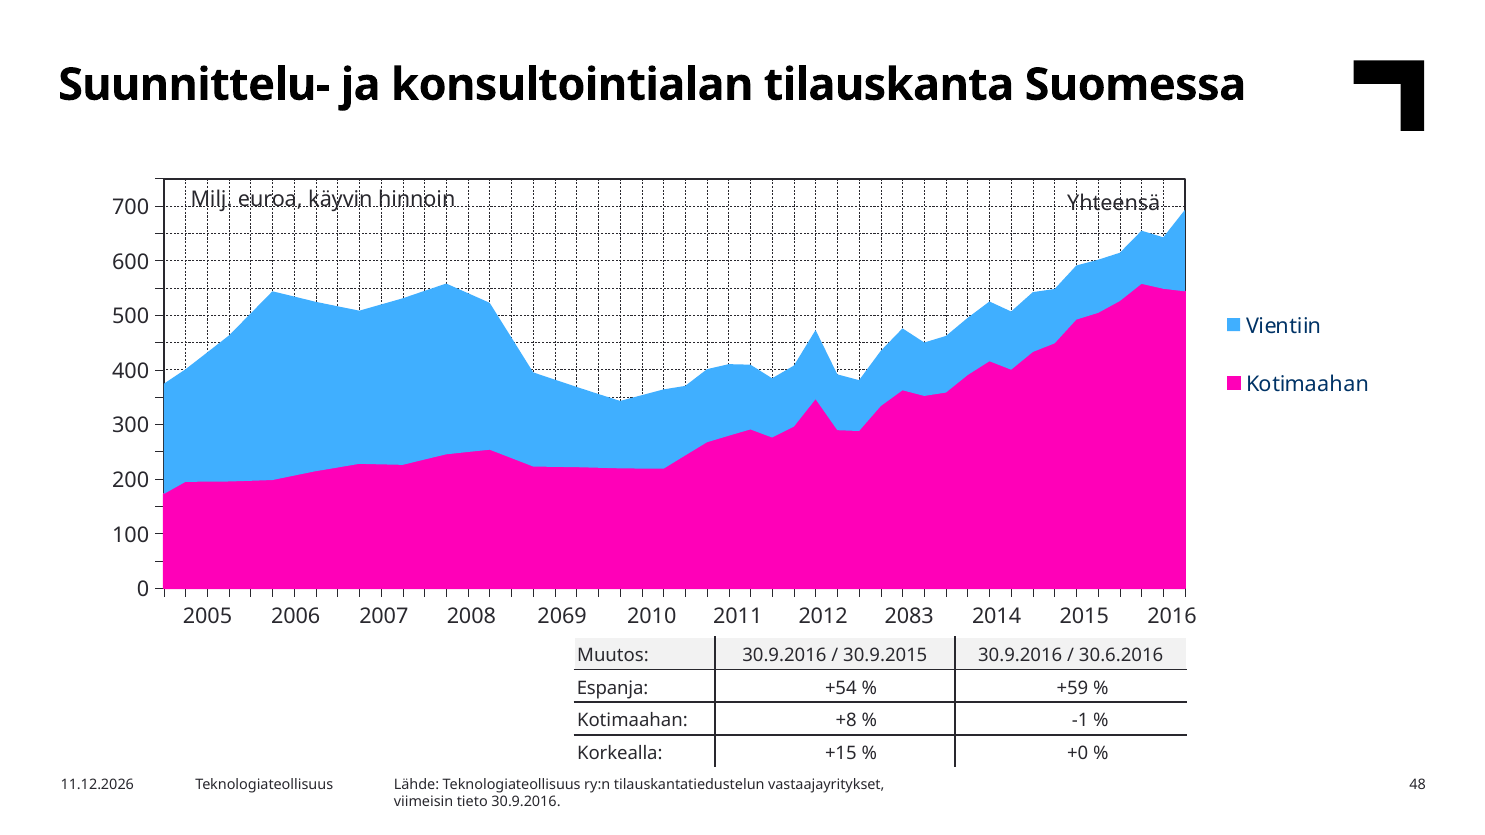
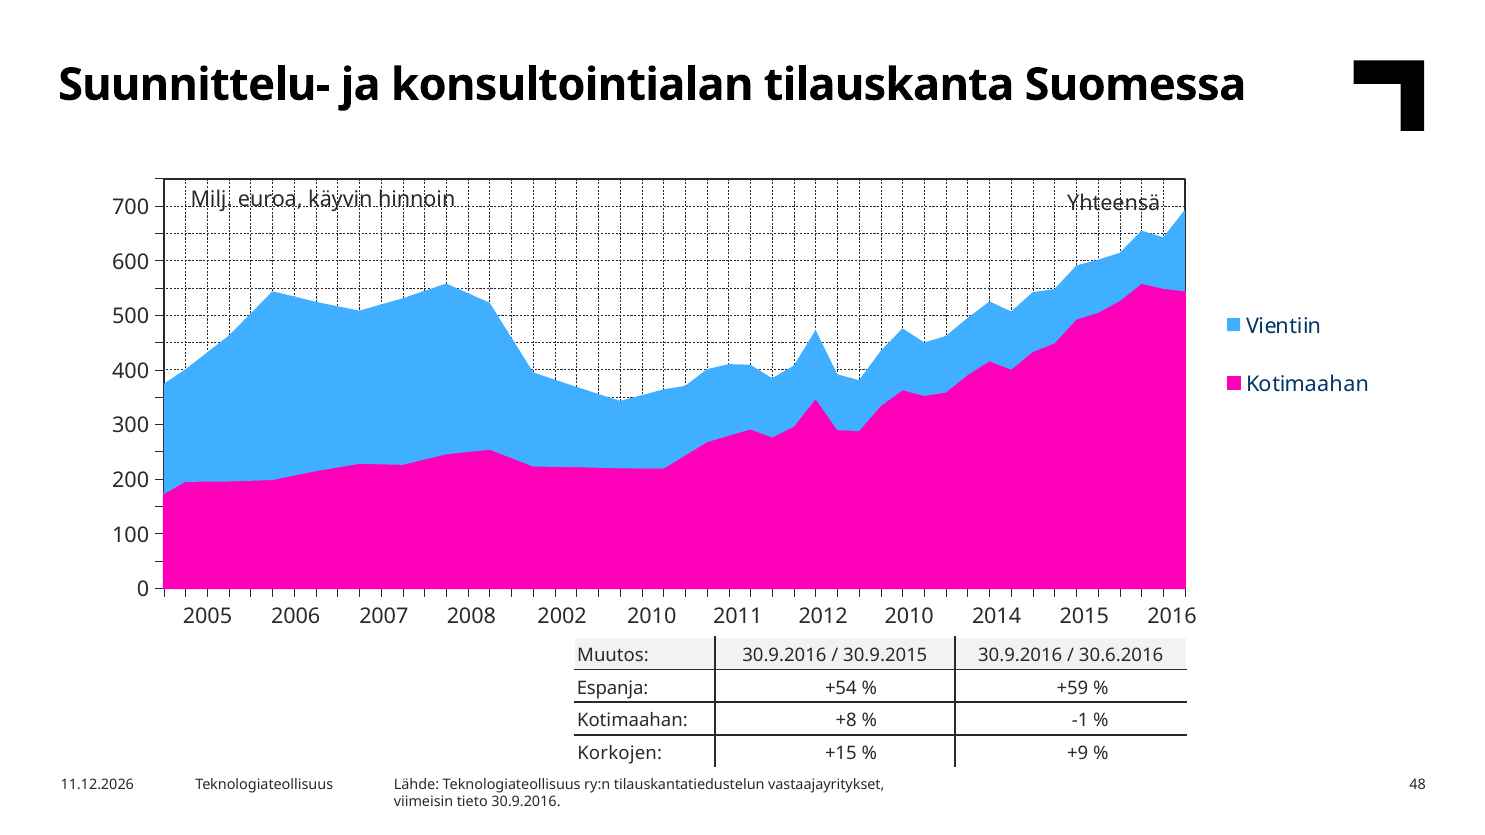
2069: 2069 -> 2002
2012 2083: 2083 -> 2010
Korkealla: Korkealla -> Korkojen
+0: +0 -> +9
